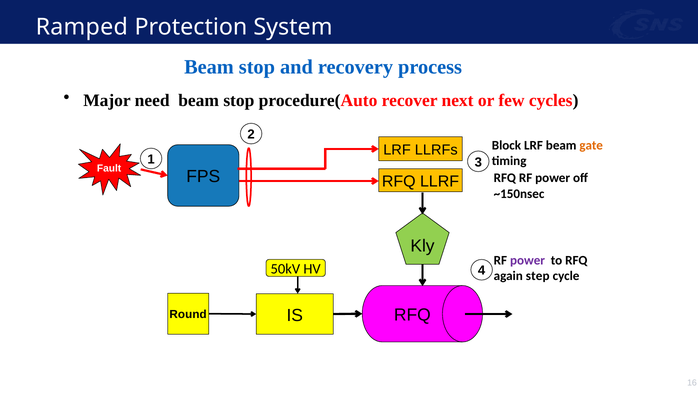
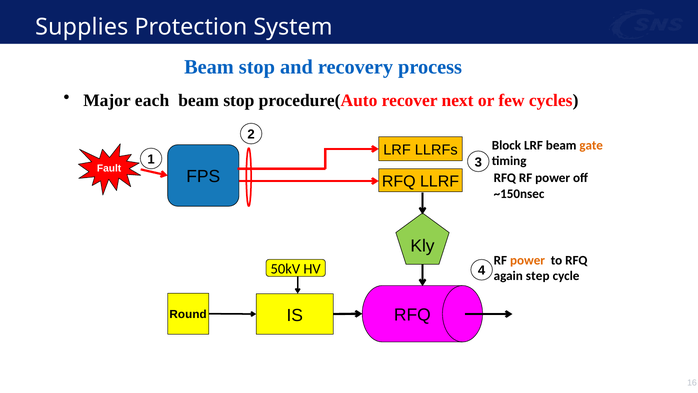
Ramped: Ramped -> Supplies
need: need -> each
power at (527, 260) colour: purple -> orange
